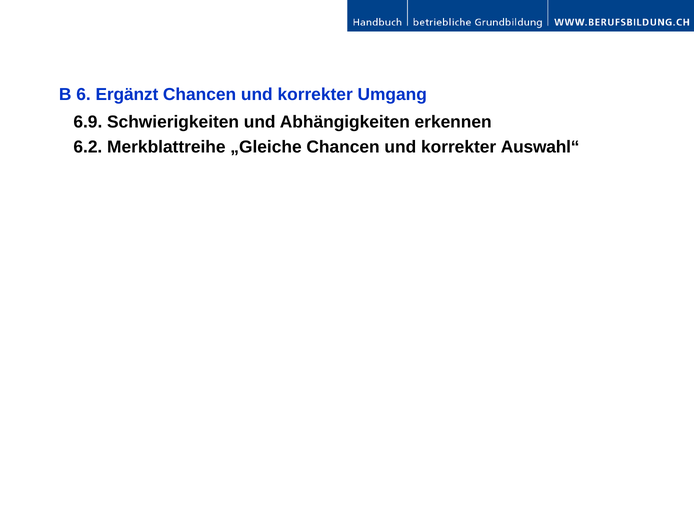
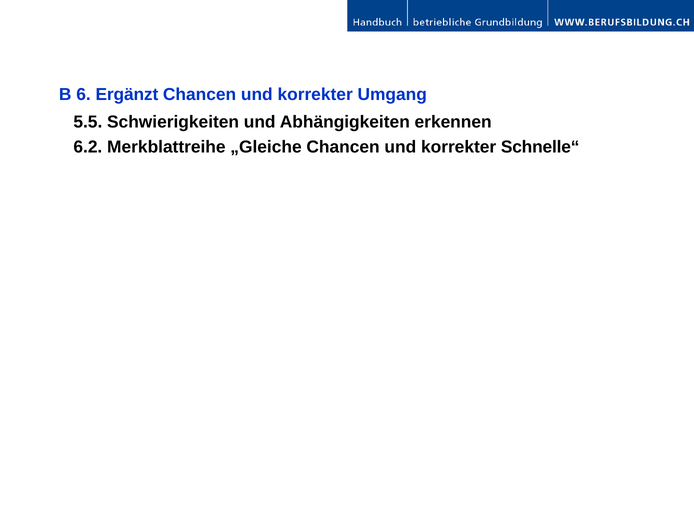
6.9: 6.9 -> 5.5
Auswahl“: Auswahl“ -> Schnelle“
